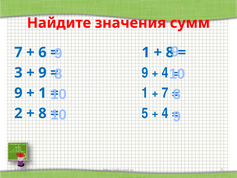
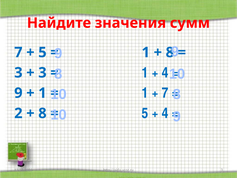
6 at (42, 52): 6 -> 5
9 at (42, 73): 9 -> 3
9 at (145, 73): 9 -> 1
